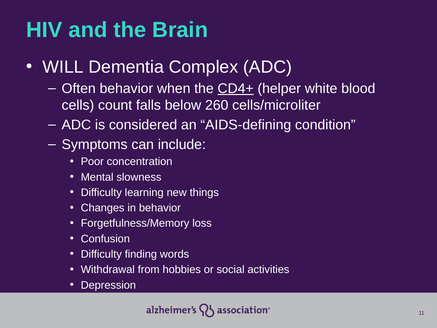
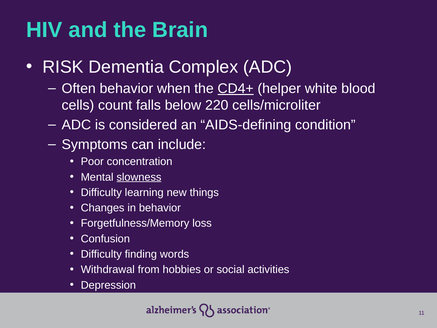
WILL: WILL -> RISK
260: 260 -> 220
slowness underline: none -> present
